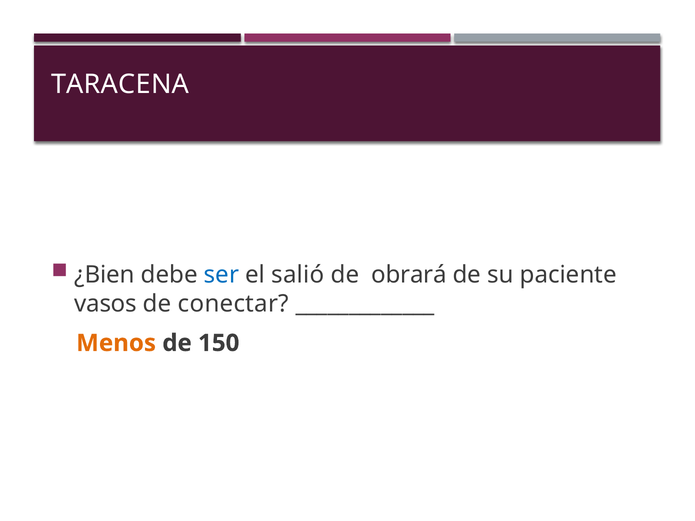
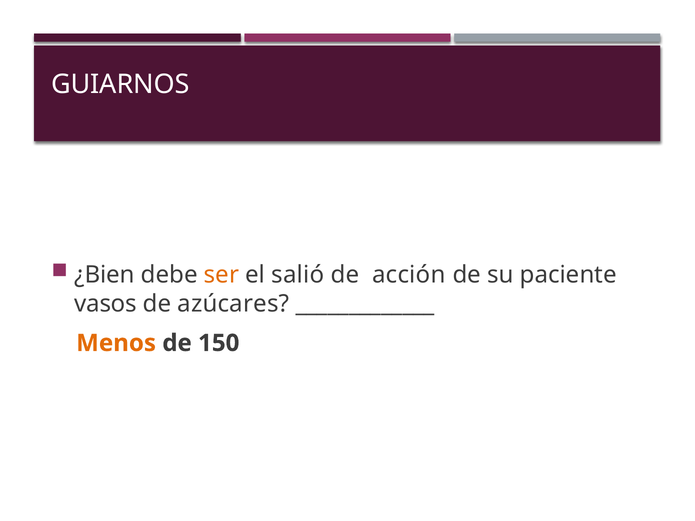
TARACENA: TARACENA -> GUIARNOS
ser colour: blue -> orange
obrará: obrará -> acción
conectar: conectar -> azúcares
